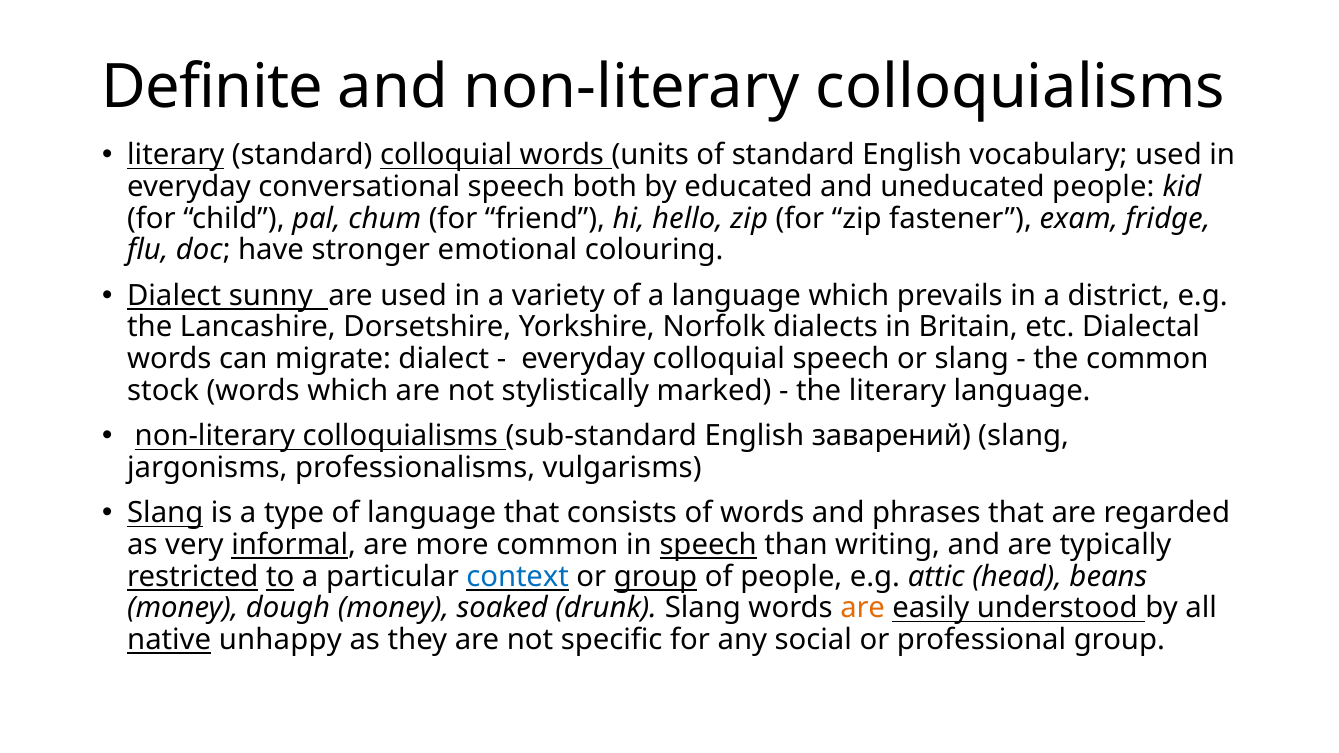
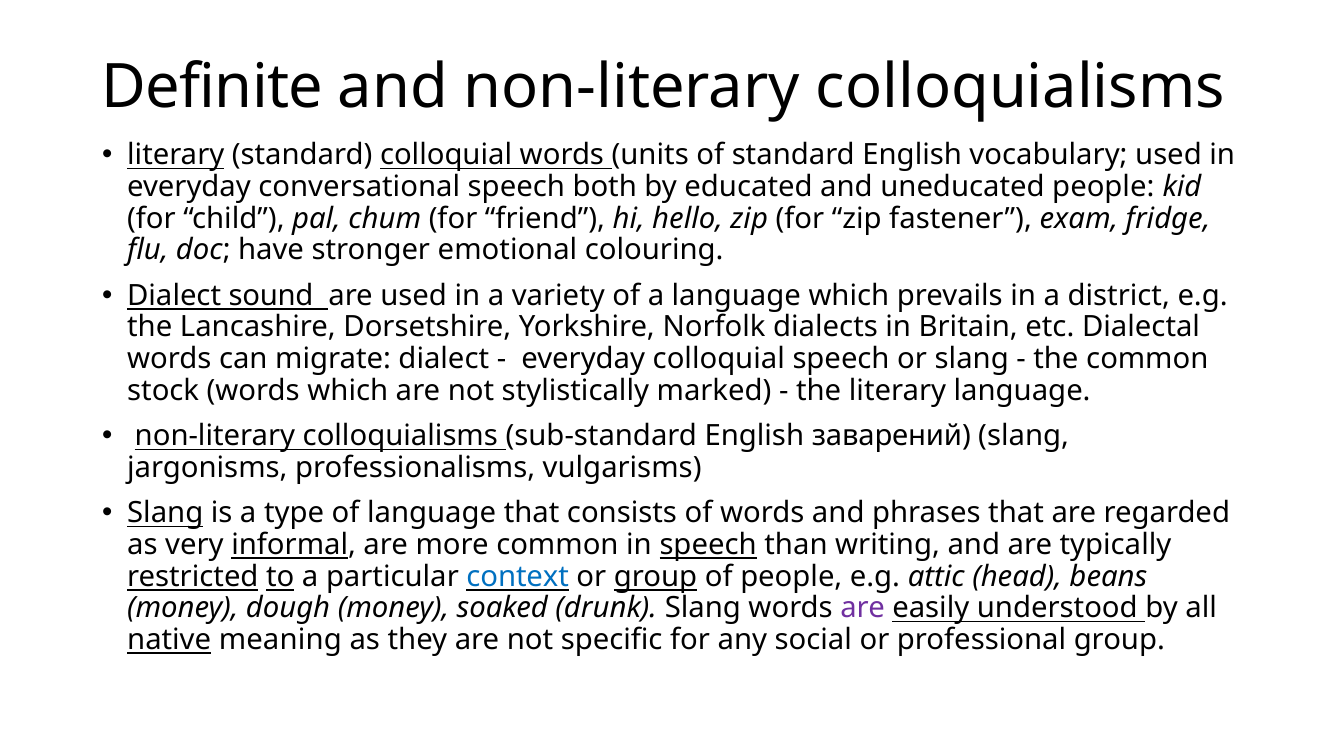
sunny: sunny -> sound
are at (863, 608) colour: orange -> purple
unhappy: unhappy -> meaning
